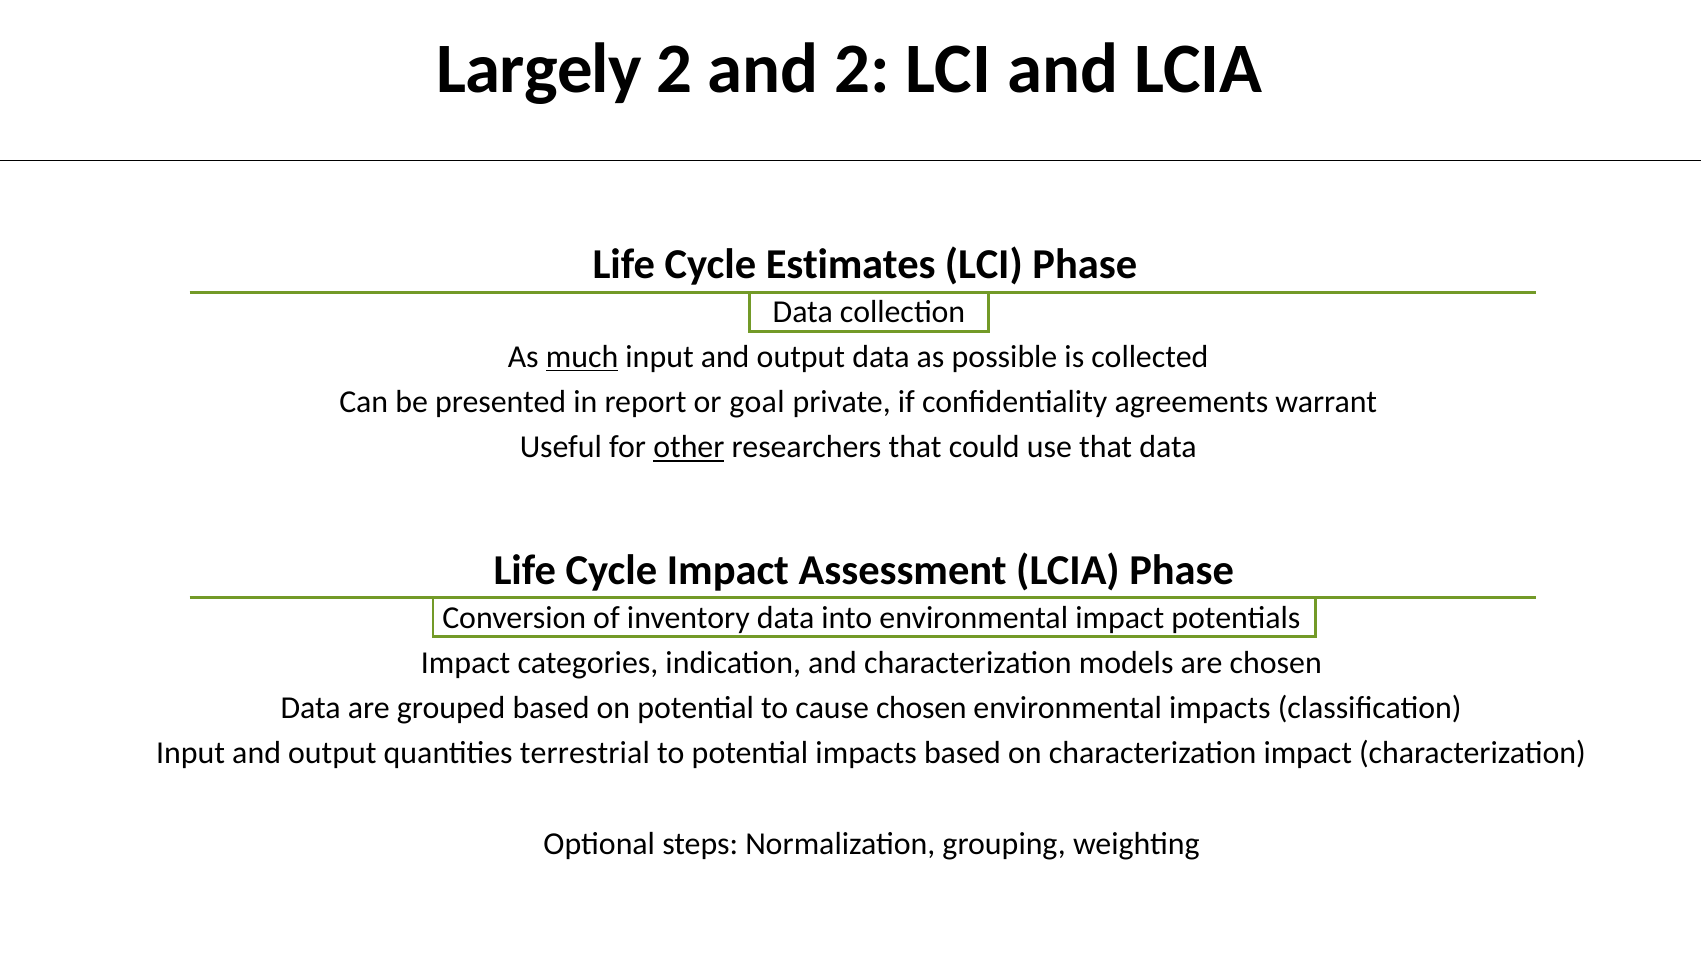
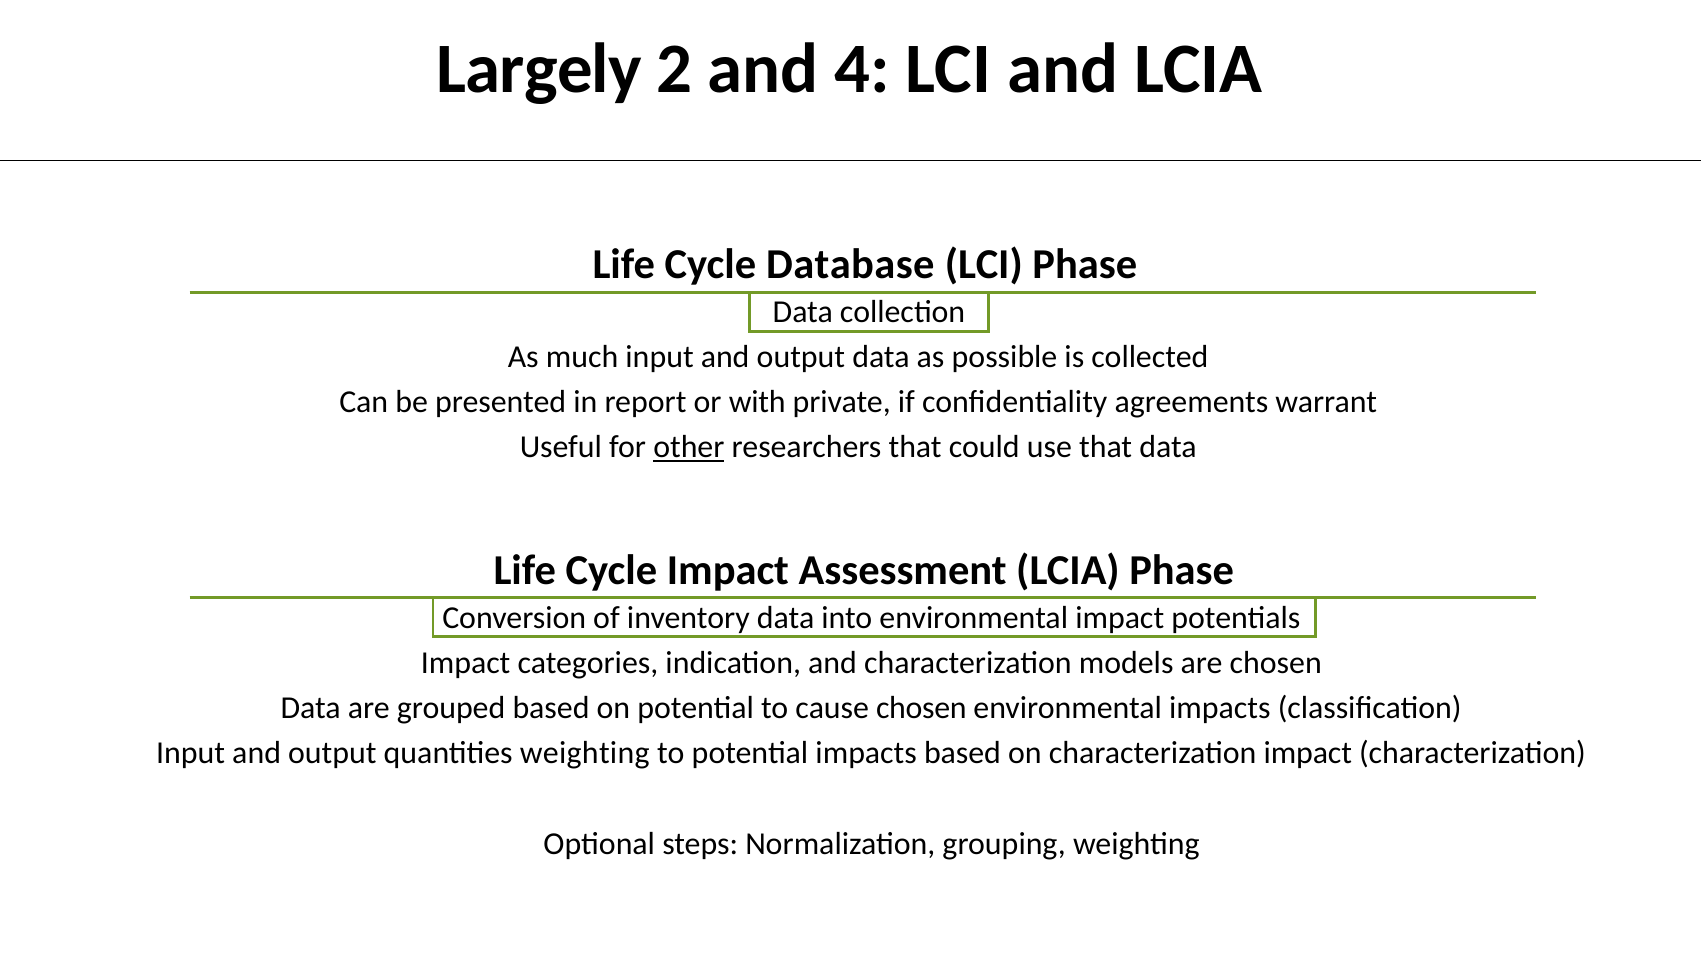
and 2: 2 -> 4
Estimates: Estimates -> Database
much underline: present -> none
goal: goal -> with
quantities terrestrial: terrestrial -> weighting
